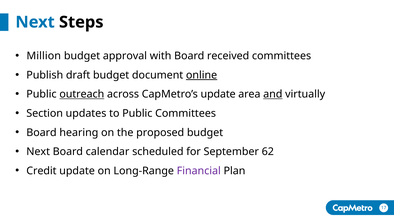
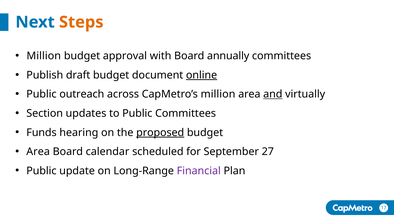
Steps colour: black -> orange
received: received -> annually
outreach underline: present -> none
CapMetro’s update: update -> million
Board at (41, 133): Board -> Funds
proposed underline: none -> present
Next at (38, 152): Next -> Area
62: 62 -> 27
Credit at (41, 171): Credit -> Public
